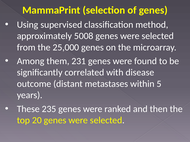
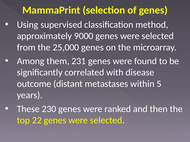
5008: 5008 -> 9000
235: 235 -> 230
20: 20 -> 22
